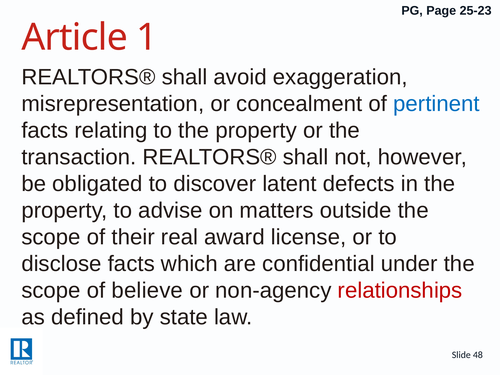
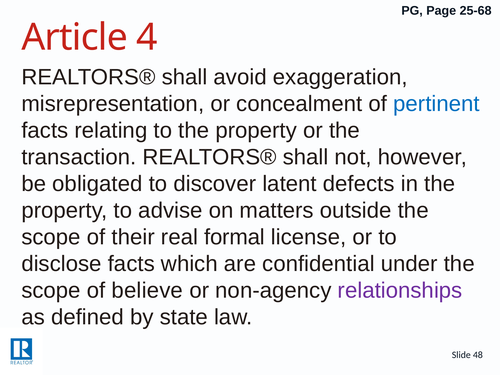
25-23: 25-23 -> 25-68
1: 1 -> 4
award: award -> formal
relationships colour: red -> purple
